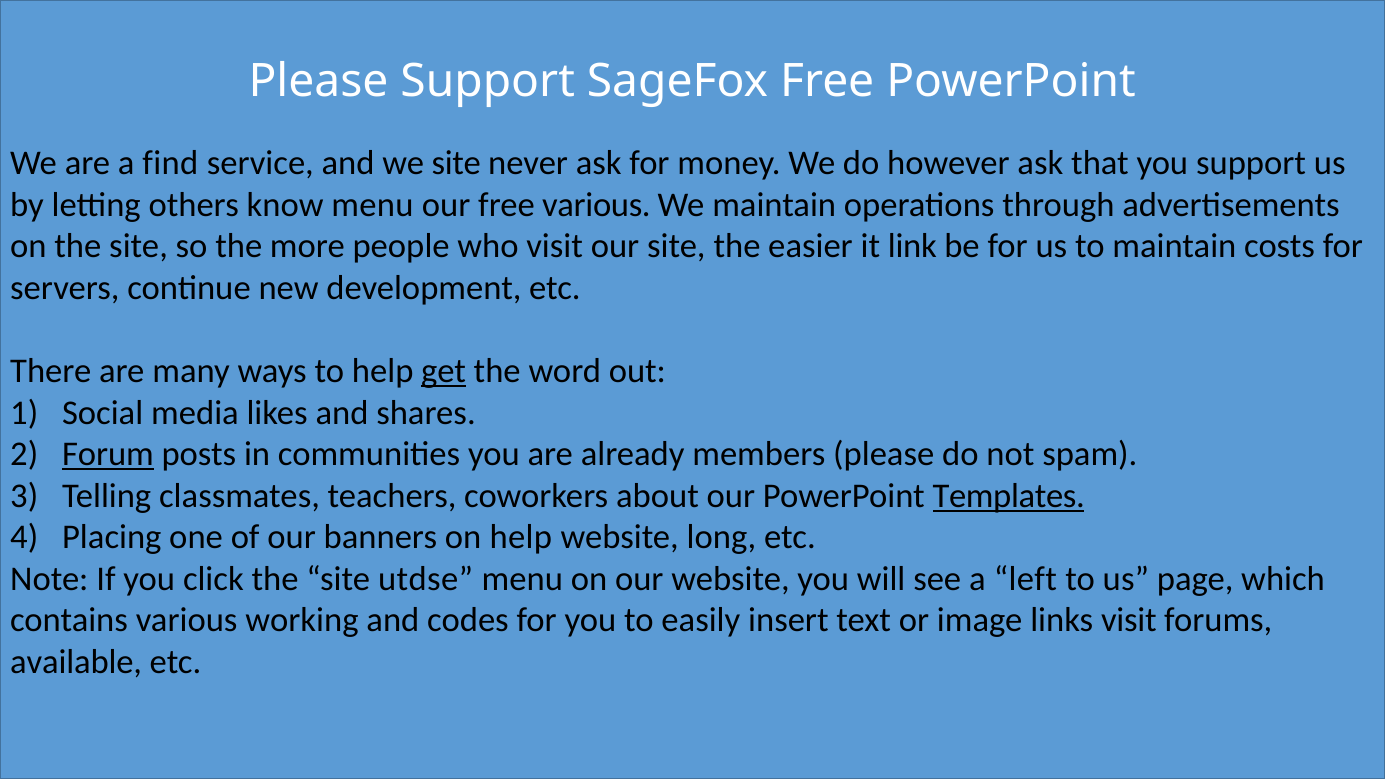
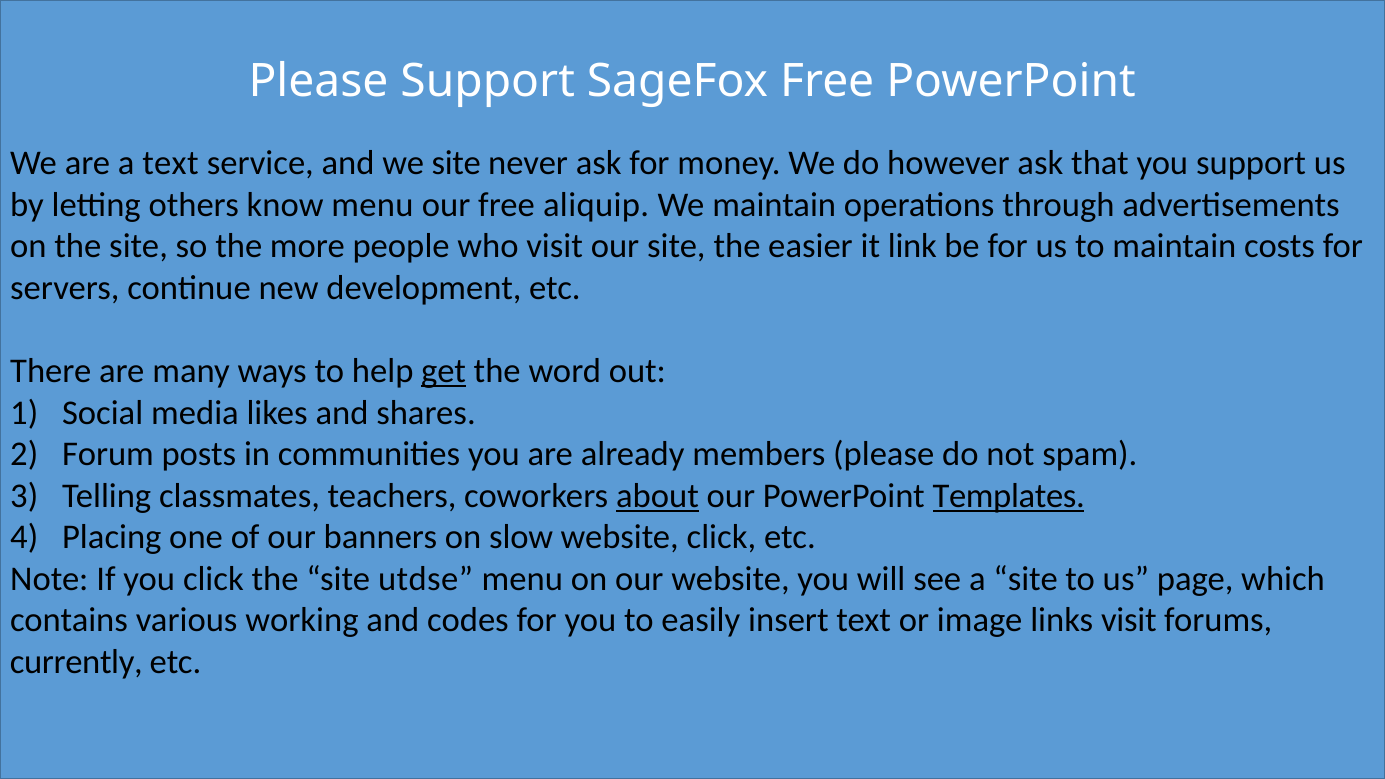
a find: find -> text
free various: various -> aliquip
Forum underline: present -> none
about underline: none -> present
on help: help -> slow
website long: long -> click
a left: left -> site
available: available -> currently
